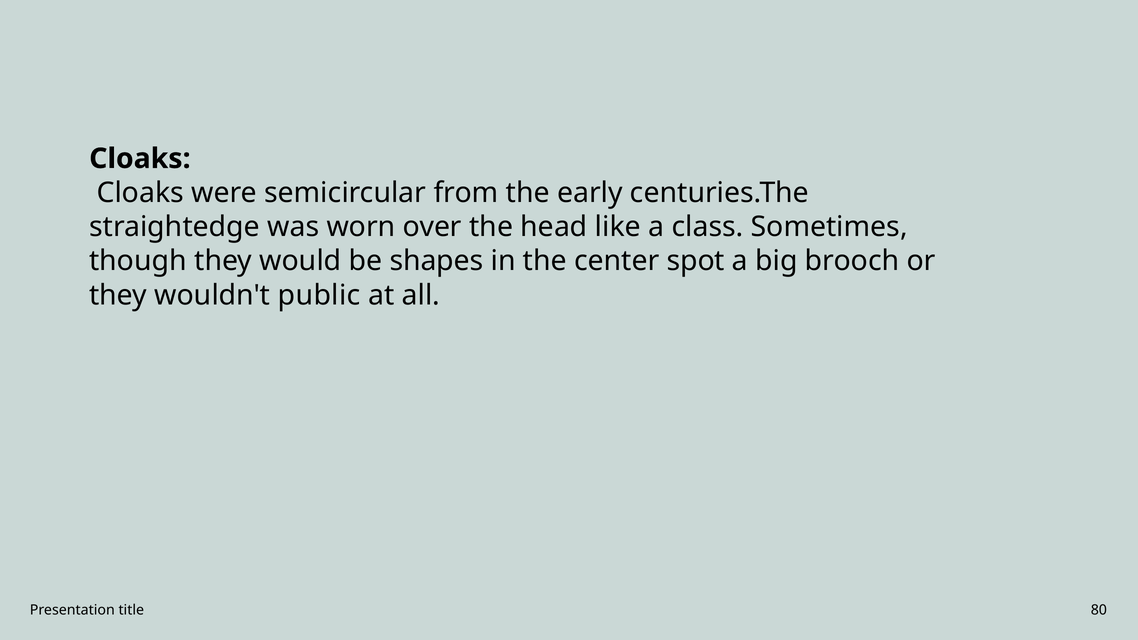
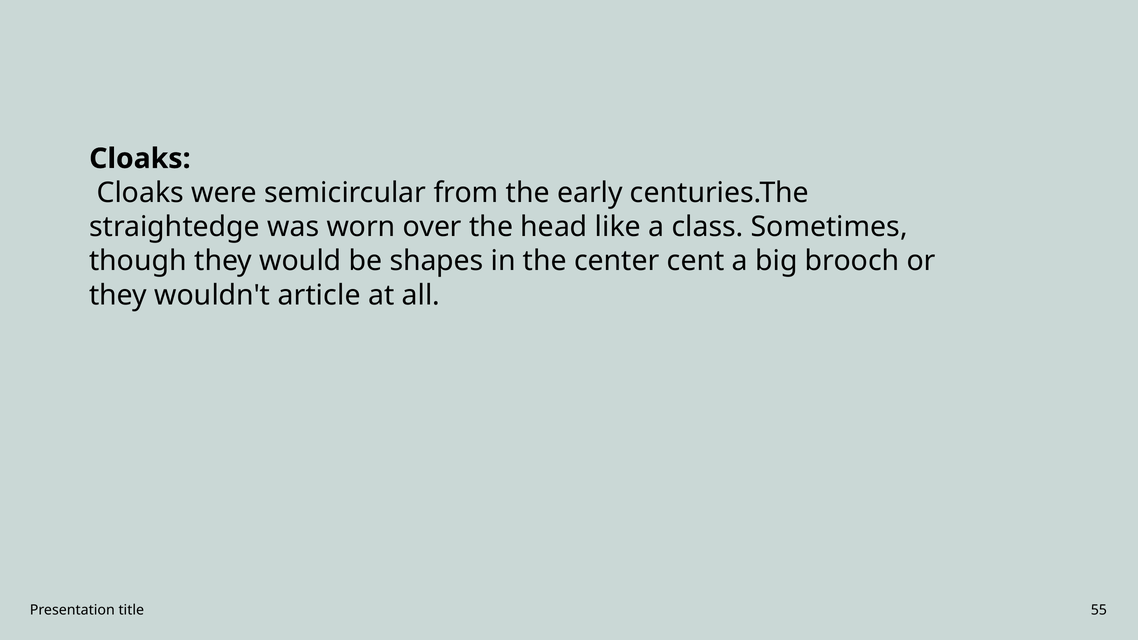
spot: spot -> cent
public: public -> article
80: 80 -> 55
